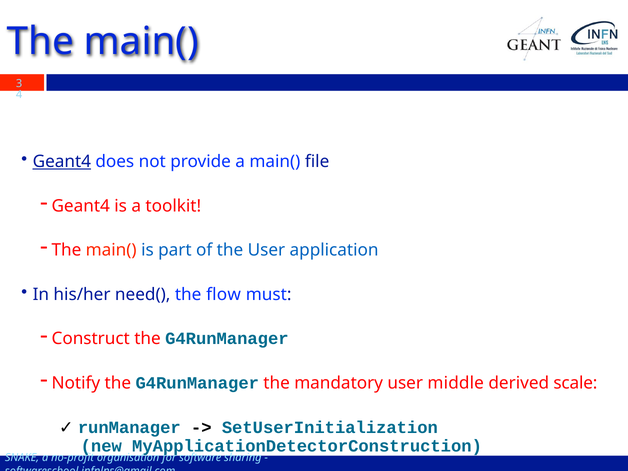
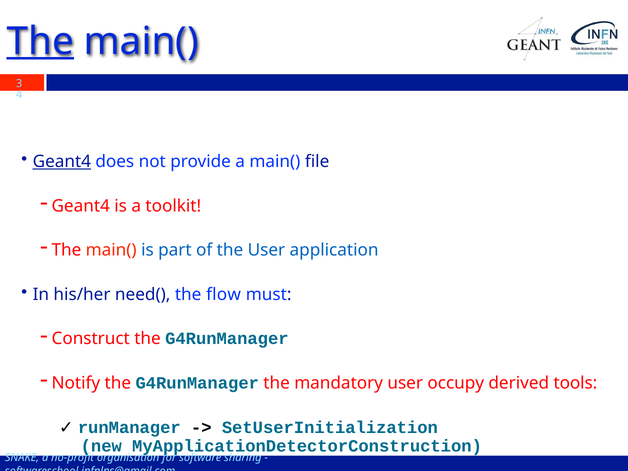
The at (40, 42) underline: none -> present
middle: middle -> occupy
scale: scale -> tools
